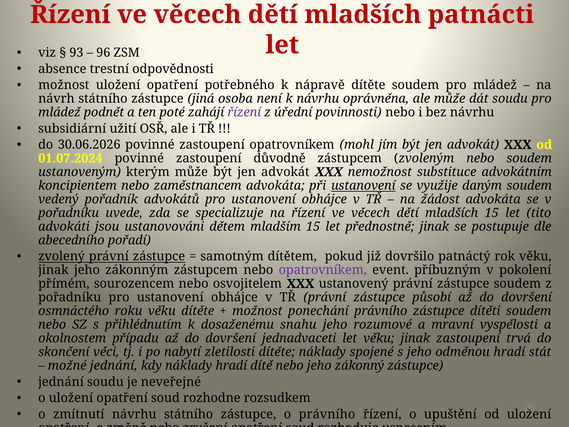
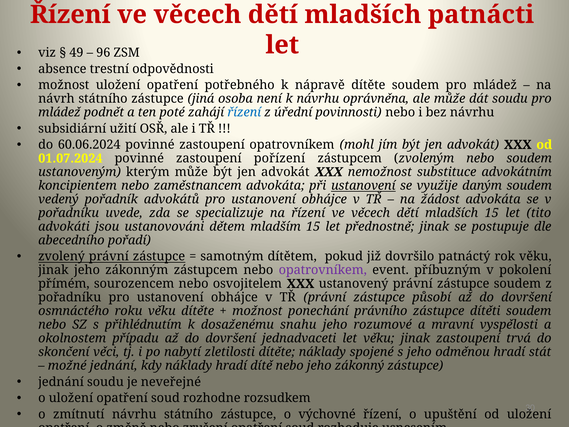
93: 93 -> 49
řízení at (244, 112) colour: purple -> blue
30.06.2026: 30.06.2026 -> 60.06.2024
důvodně: důvodně -> pořízení
o právního: právního -> výchovné
